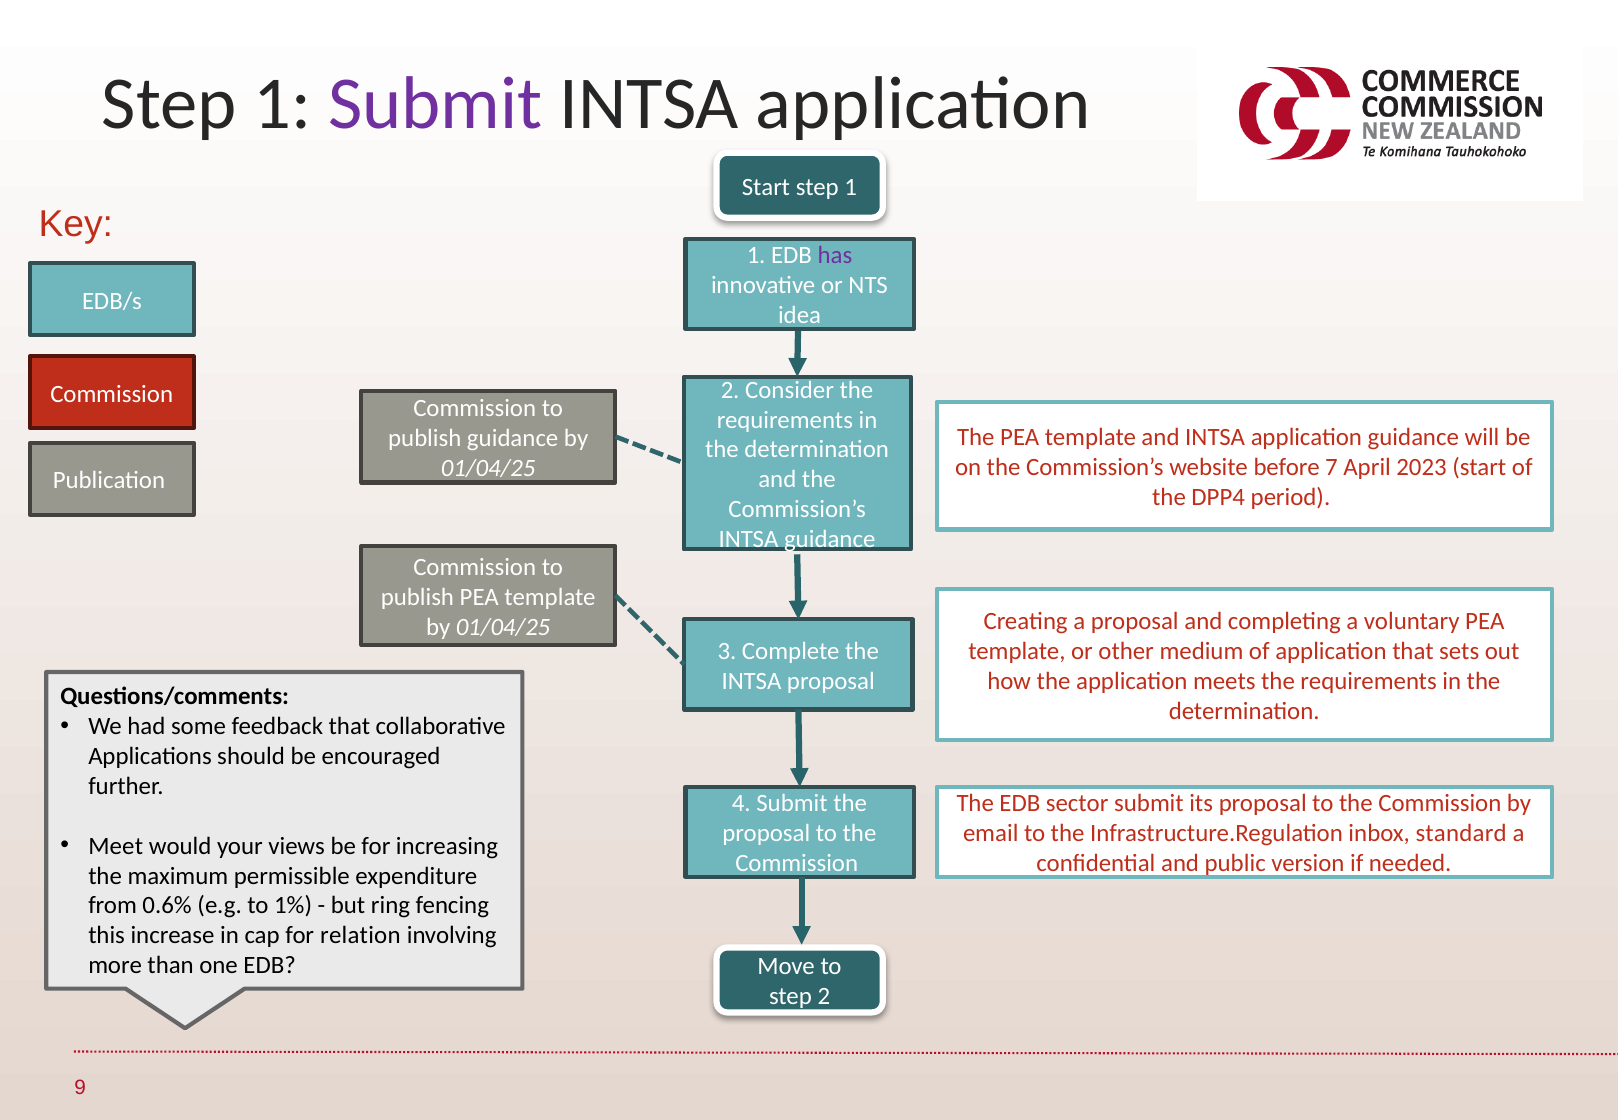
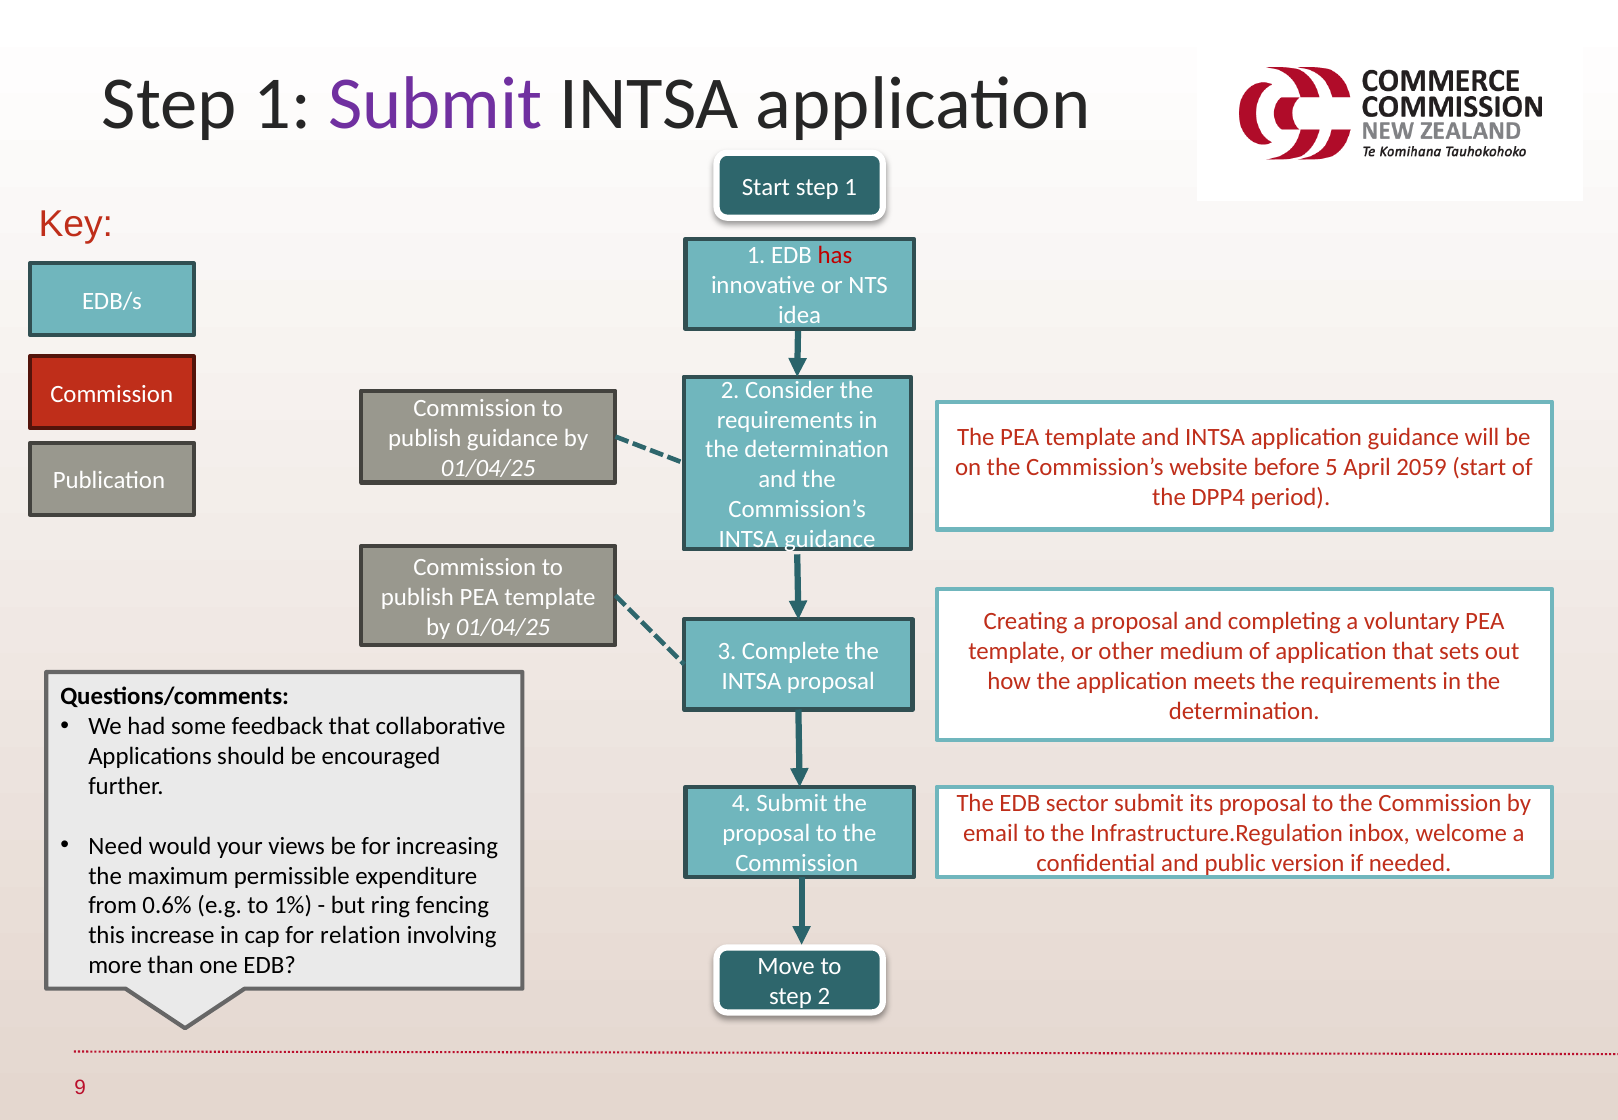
has colour: purple -> red
7: 7 -> 5
2023: 2023 -> 2059
standard: standard -> welcome
Meet: Meet -> Need
